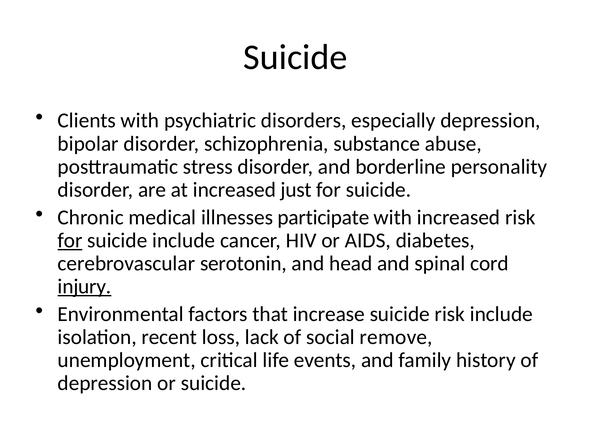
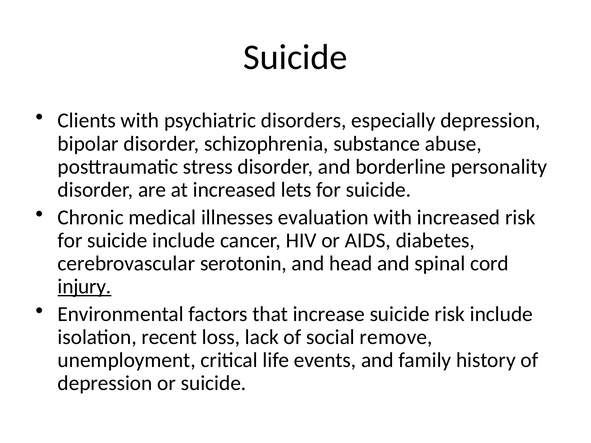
just: just -> lets
participate: participate -> evaluation
for at (70, 241) underline: present -> none
